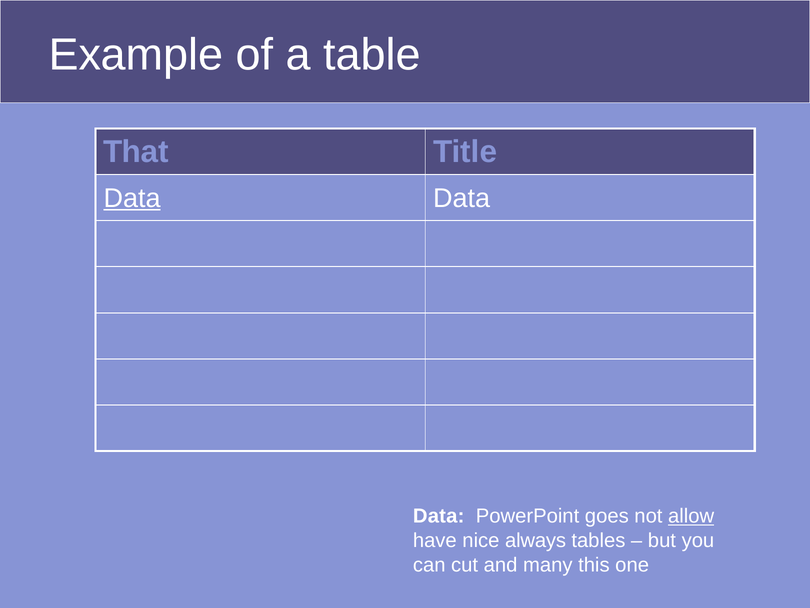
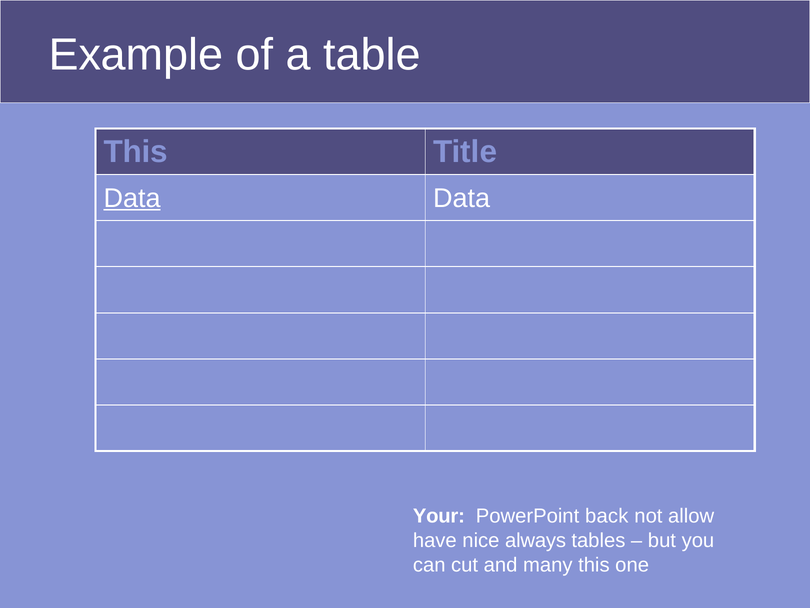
That at (136, 152): That -> This
Data at (439, 516): Data -> Your
goes: goes -> back
allow underline: present -> none
